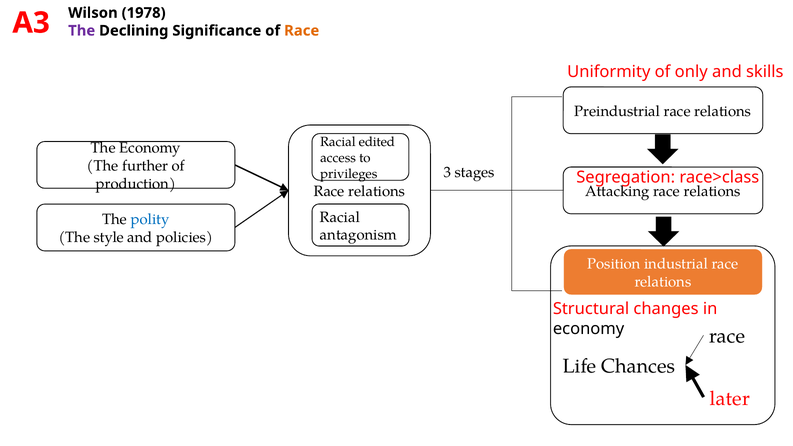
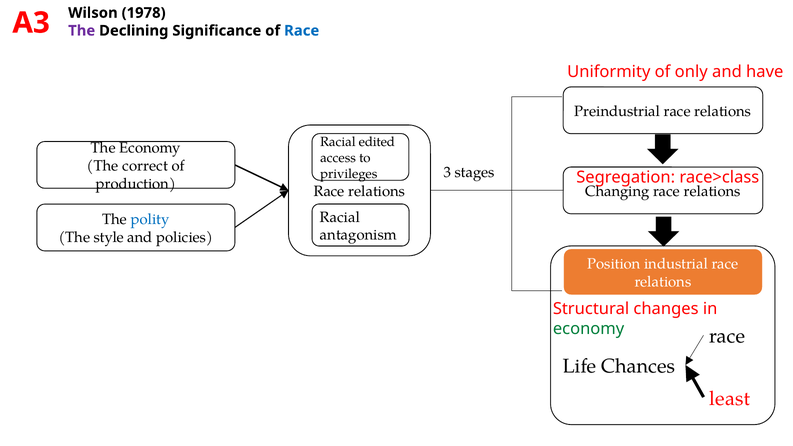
Race at (302, 31) colour: orange -> blue
skills: skills -> have
further: further -> correct
Attacking: Attacking -> Changing
economy at (589, 329) colour: black -> green
later: later -> least
